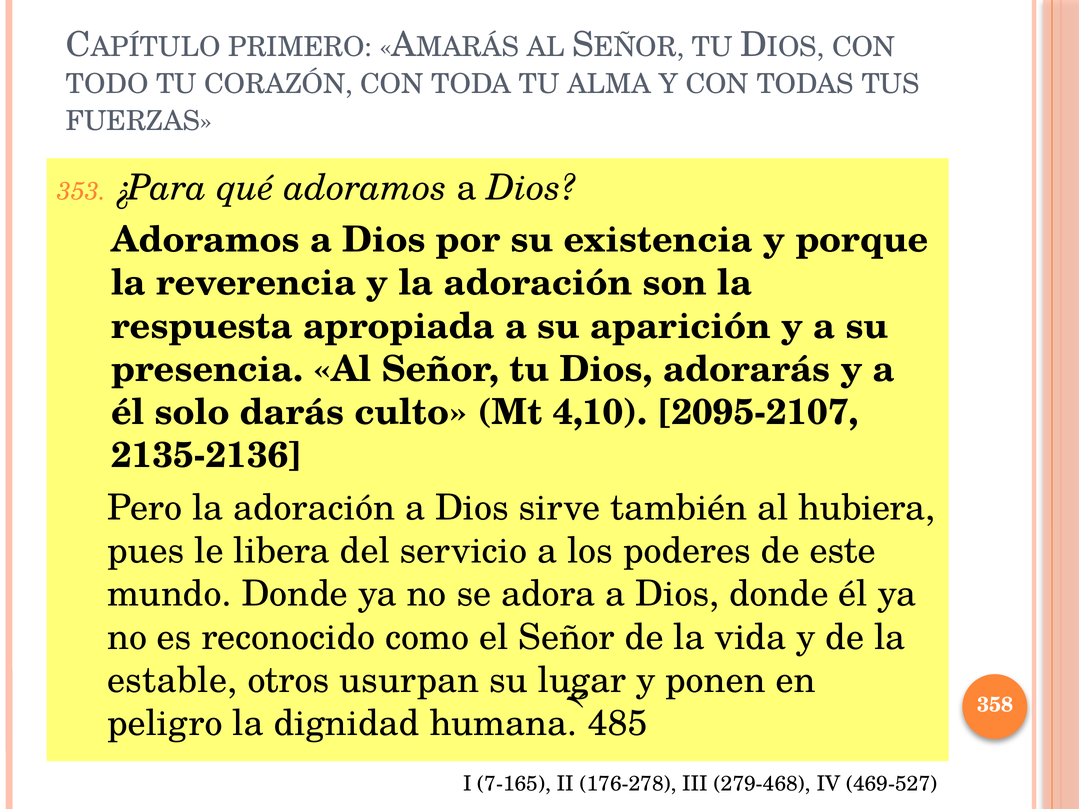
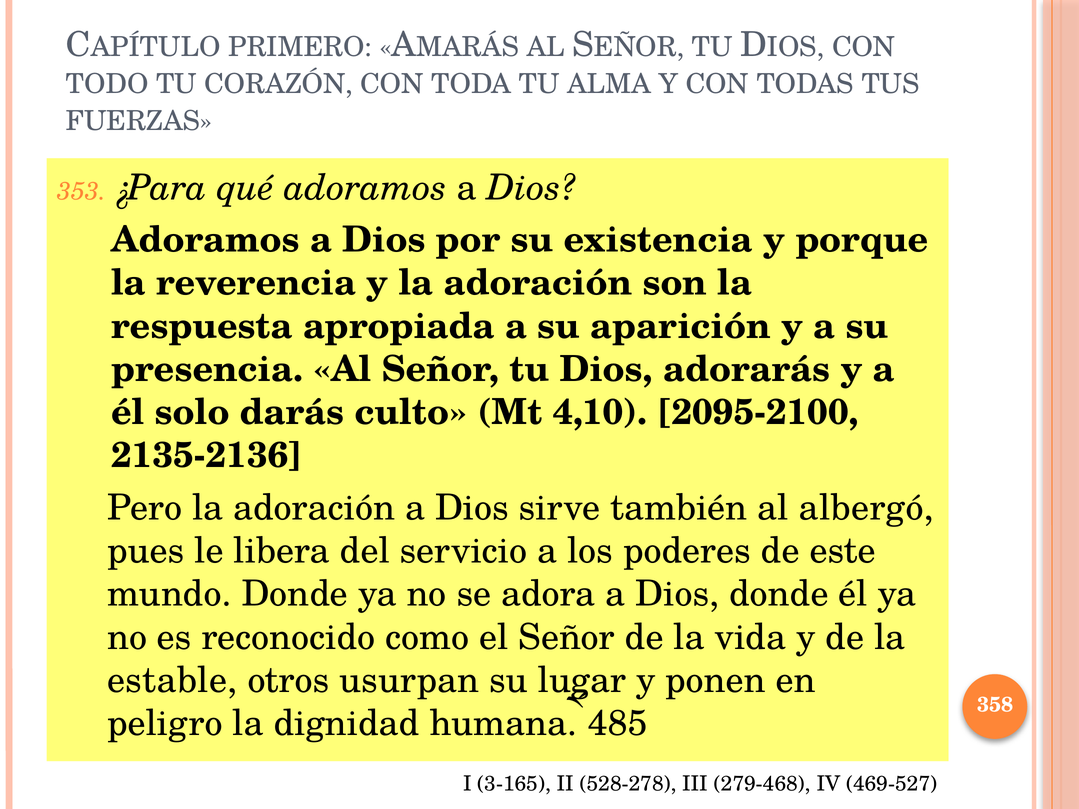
2095-2107: 2095-2107 -> 2095-2100
hubiera: hubiera -> albergó
7-165: 7-165 -> 3-165
176-278: 176-278 -> 528-278
